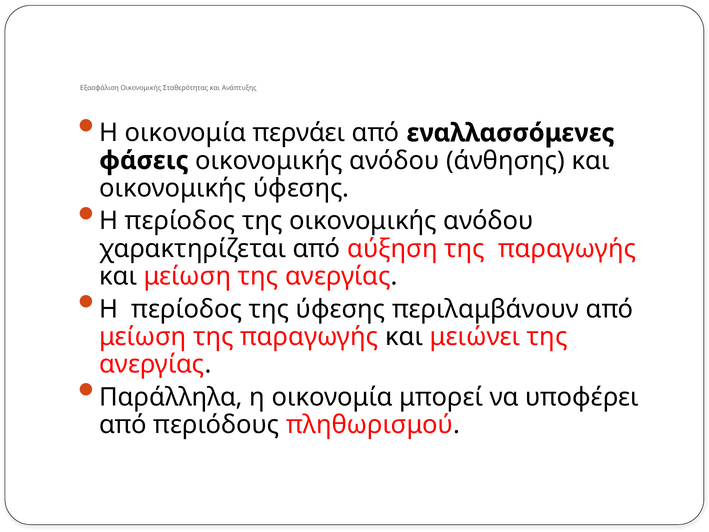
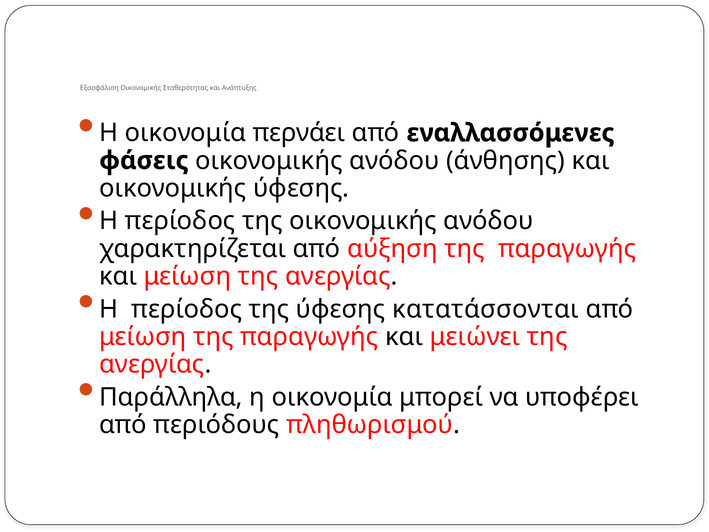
περιλαμβάνουν: περιλαμβάνουν -> κατατάσσονται
